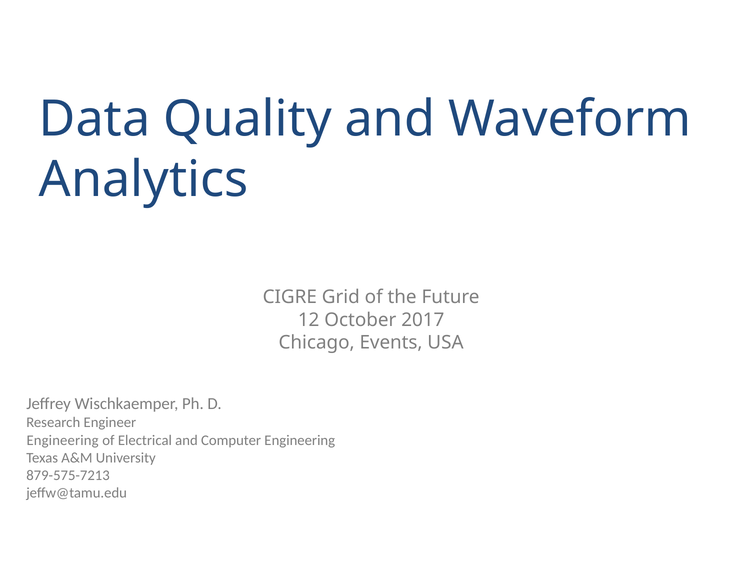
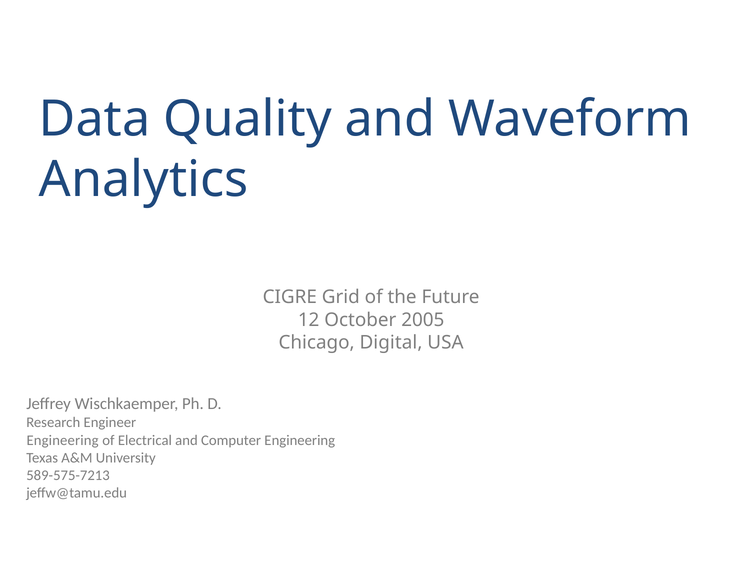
2017: 2017 -> 2005
Events: Events -> Digital
879-575-7213: 879-575-7213 -> 589-575-7213
